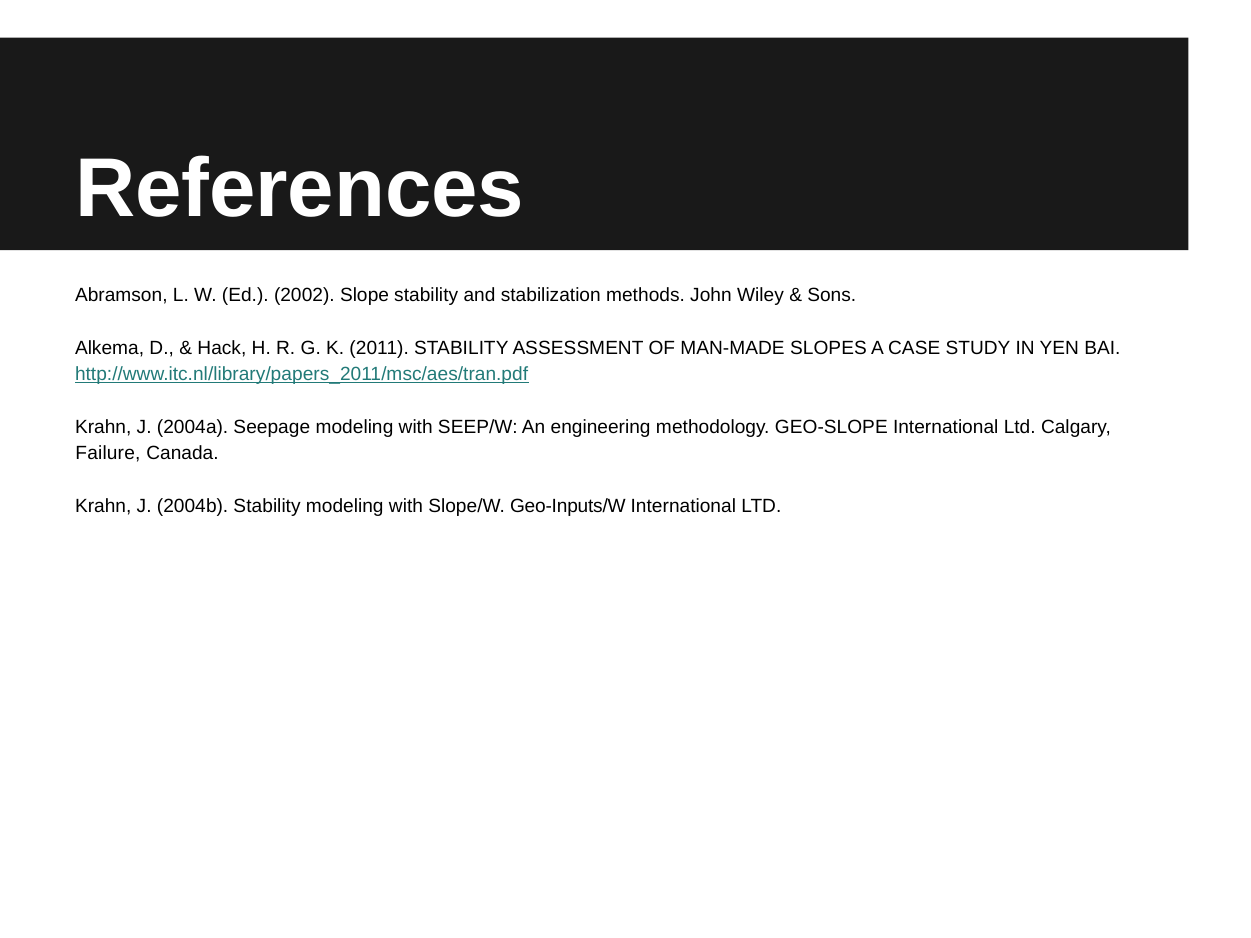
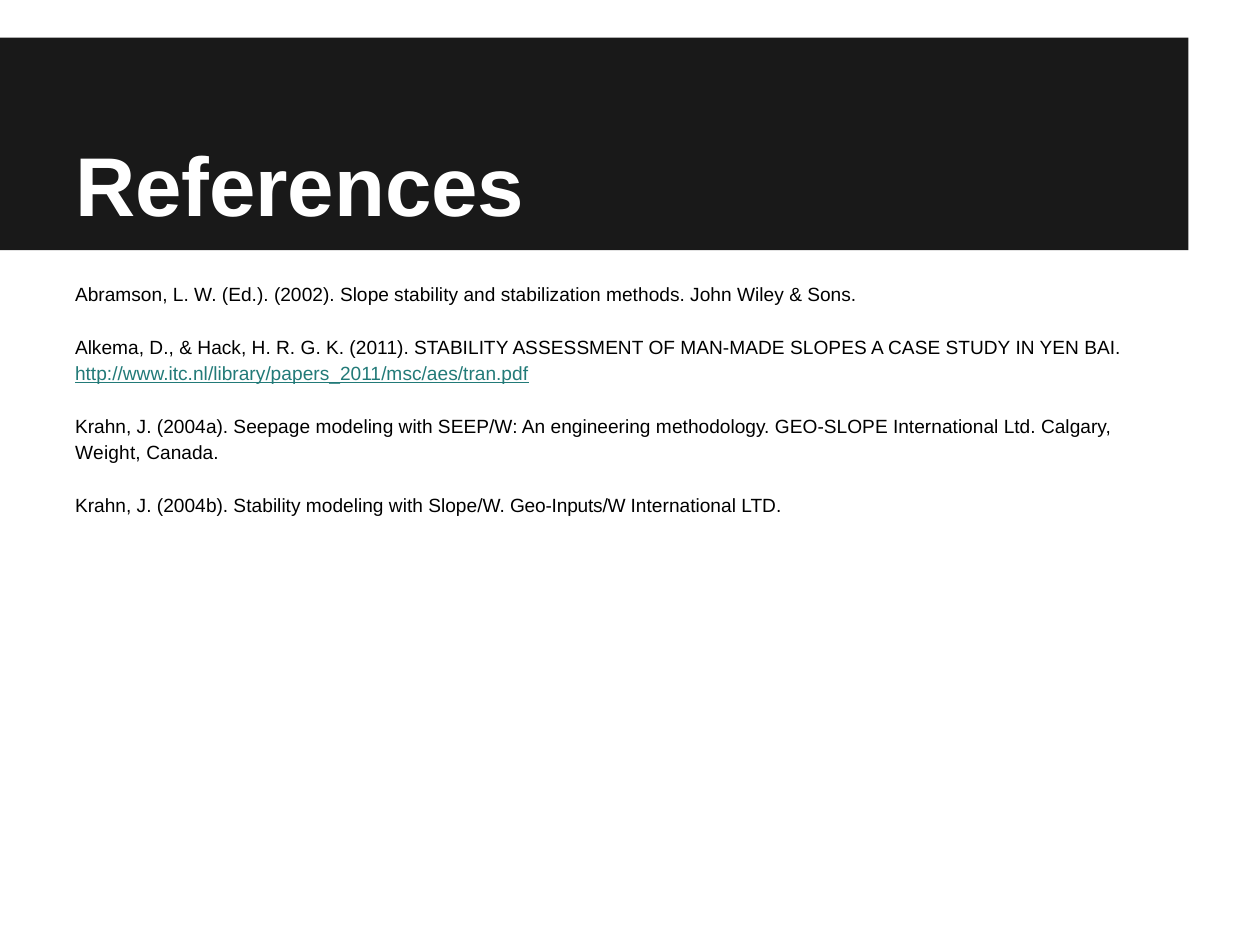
Failure: Failure -> Weight
